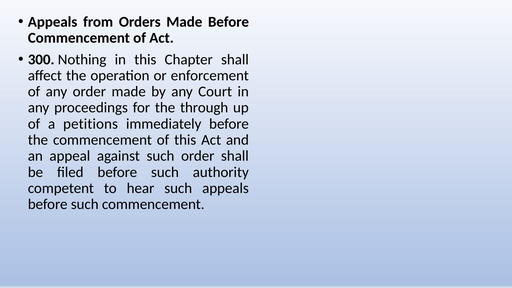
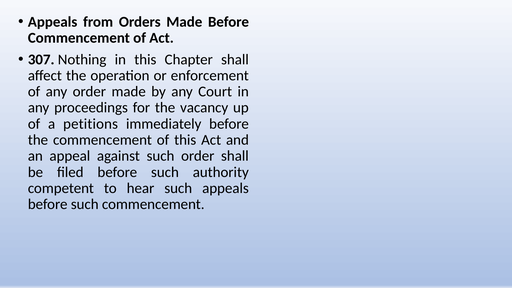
300: 300 -> 307
through: through -> vacancy
